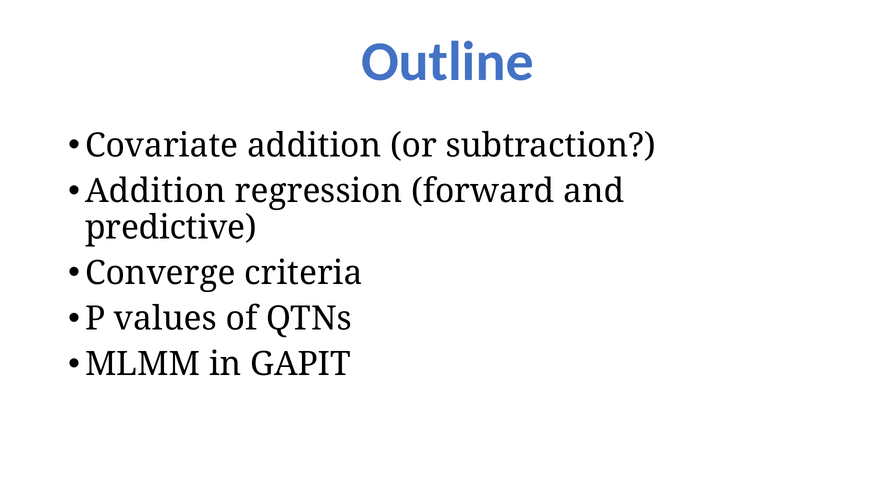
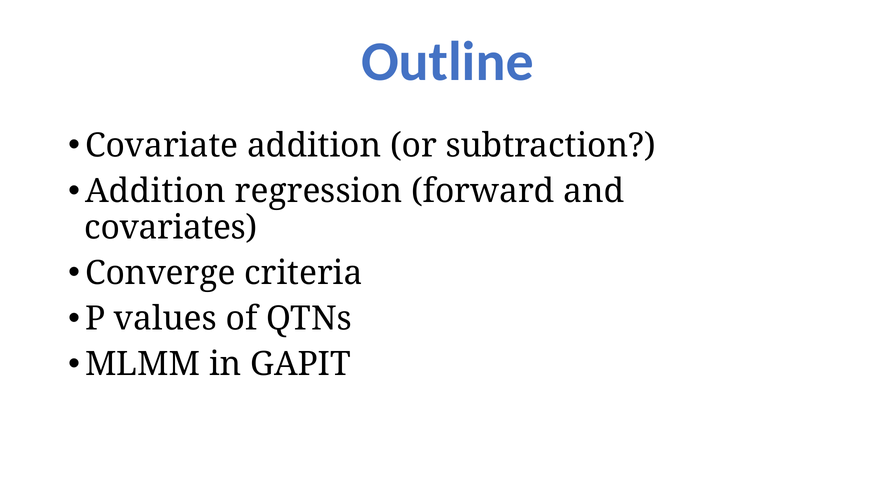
predictive: predictive -> covariates
